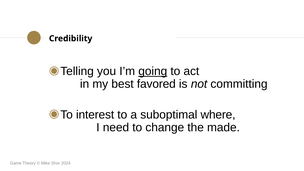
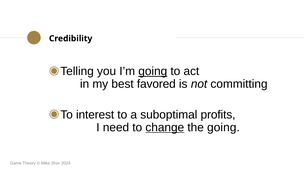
where: where -> profits
change underline: none -> present
the made: made -> going
